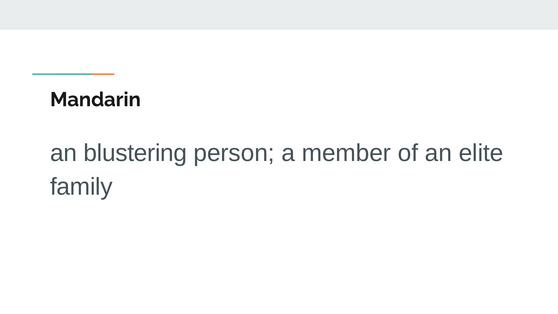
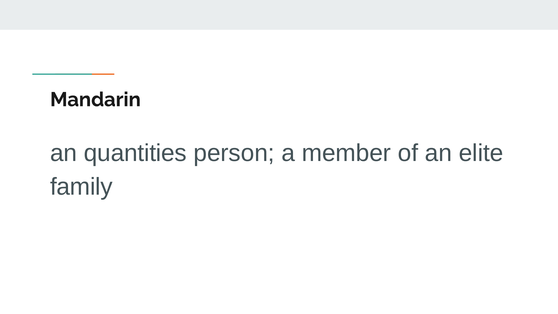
blustering: blustering -> quantities
